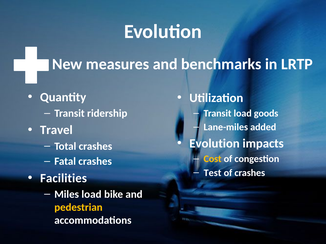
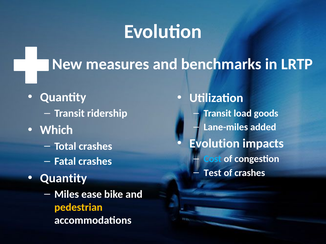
Travel: Travel -> Which
Cost colour: yellow -> light blue
Facilities at (63, 178): Facilities -> Quantity
Miles load: load -> ease
